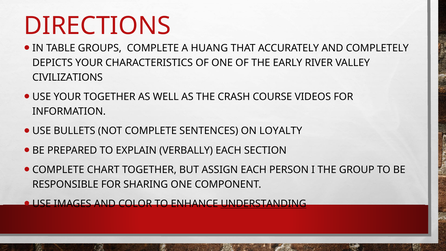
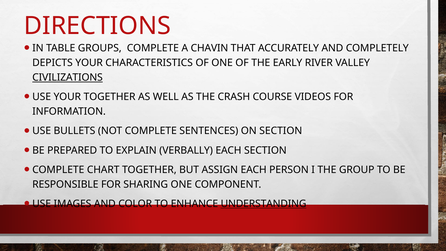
HUANG: HUANG -> CHAVIN
CIVILIZATIONS underline: none -> present
ON LOYALTY: LOYALTY -> SECTION
